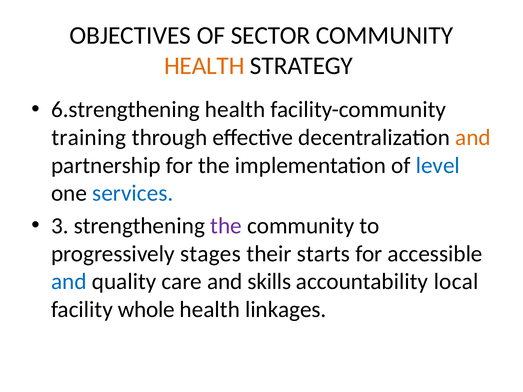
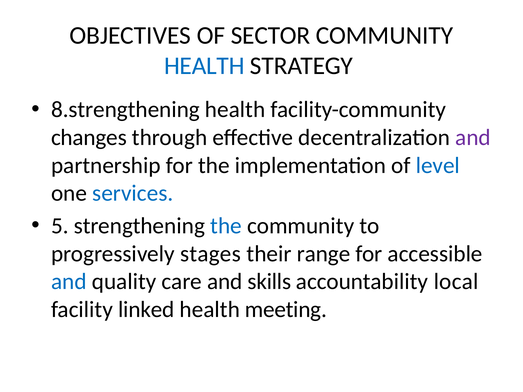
HEALTH at (204, 66) colour: orange -> blue
6.strengthening: 6.strengthening -> 8.strengthening
training: training -> changes
and at (473, 138) colour: orange -> purple
3: 3 -> 5
the at (226, 226) colour: purple -> blue
starts: starts -> range
whole: whole -> linked
linkages: linkages -> meeting
